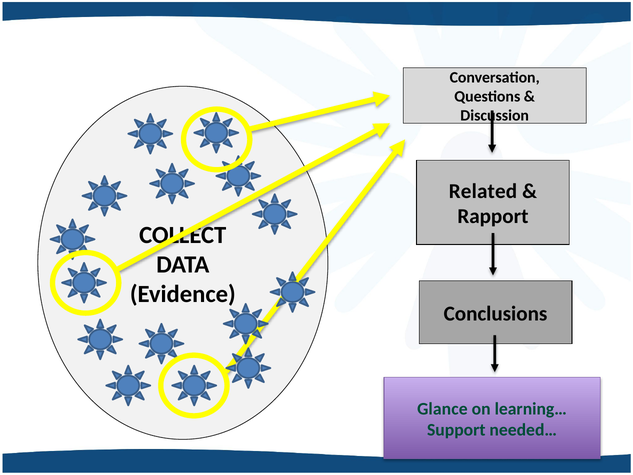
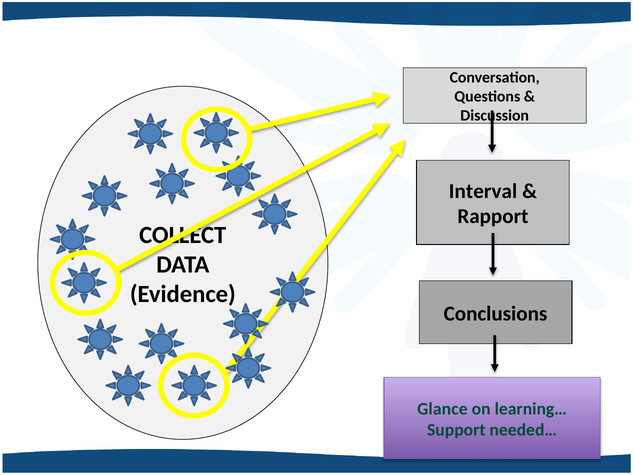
Related: Related -> Interval
